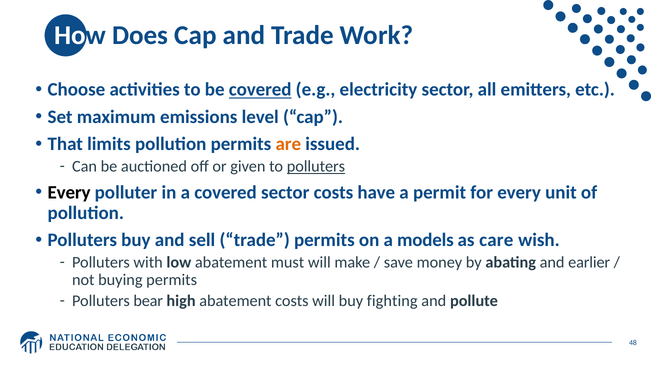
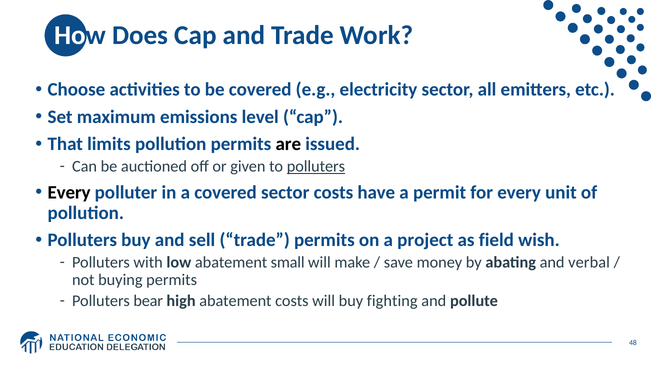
covered at (260, 90) underline: present -> none
are colour: orange -> black
models: models -> project
care: care -> field
must: must -> small
earlier: earlier -> verbal
